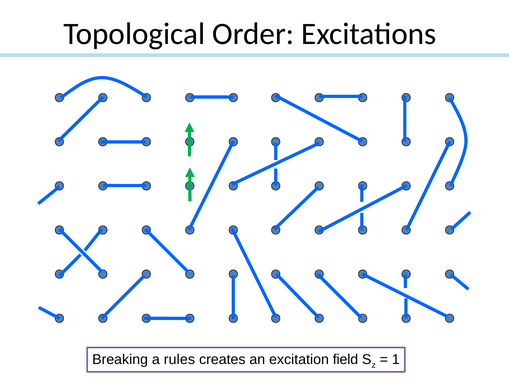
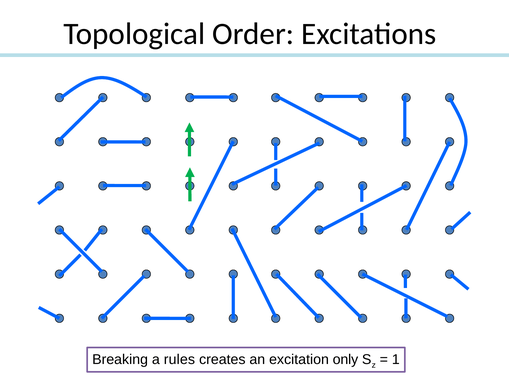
field: field -> only
